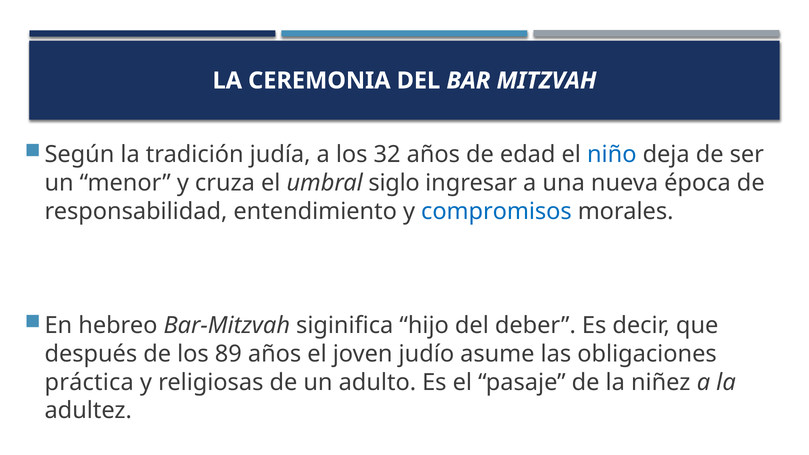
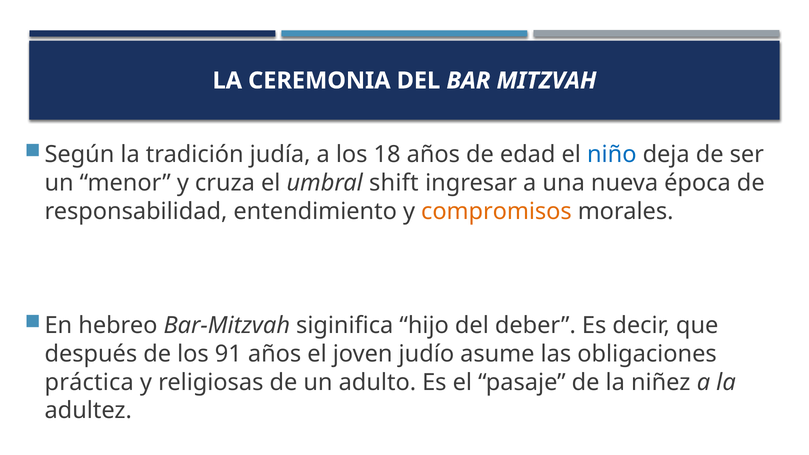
32: 32 -> 18
siglo: siglo -> shift
compromisos colour: blue -> orange
89: 89 -> 91
